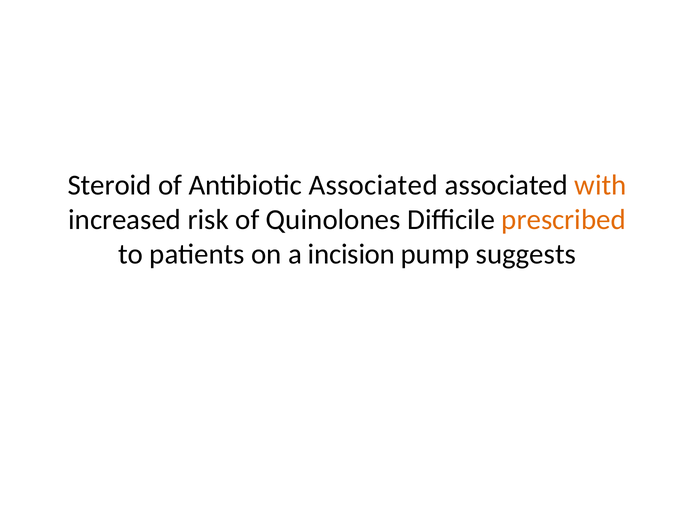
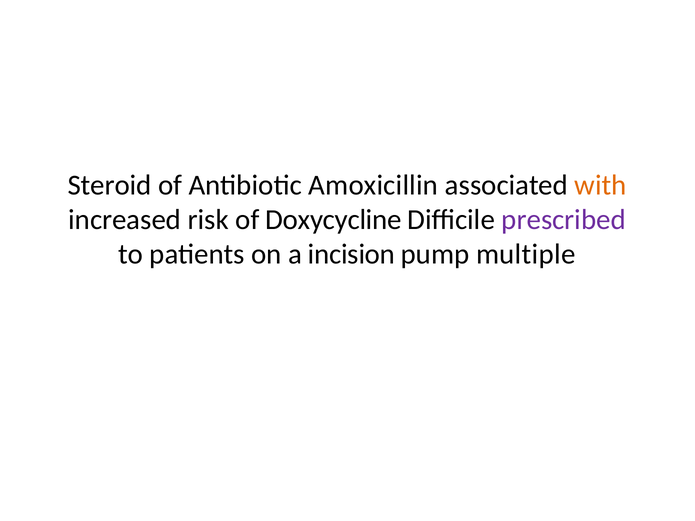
Antibiotic Associated: Associated -> Amoxicillin
Quinolones: Quinolones -> Doxycycline
prescribed colour: orange -> purple
suggests: suggests -> multiple
